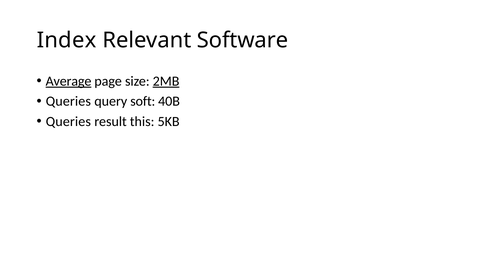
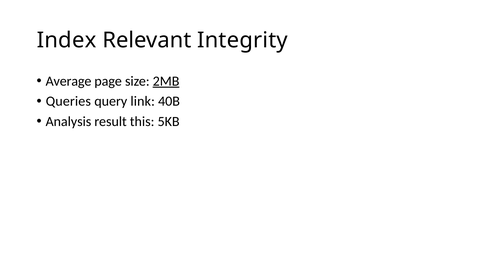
Software: Software -> Integrity
Average underline: present -> none
soft: soft -> link
Queries at (68, 121): Queries -> Analysis
